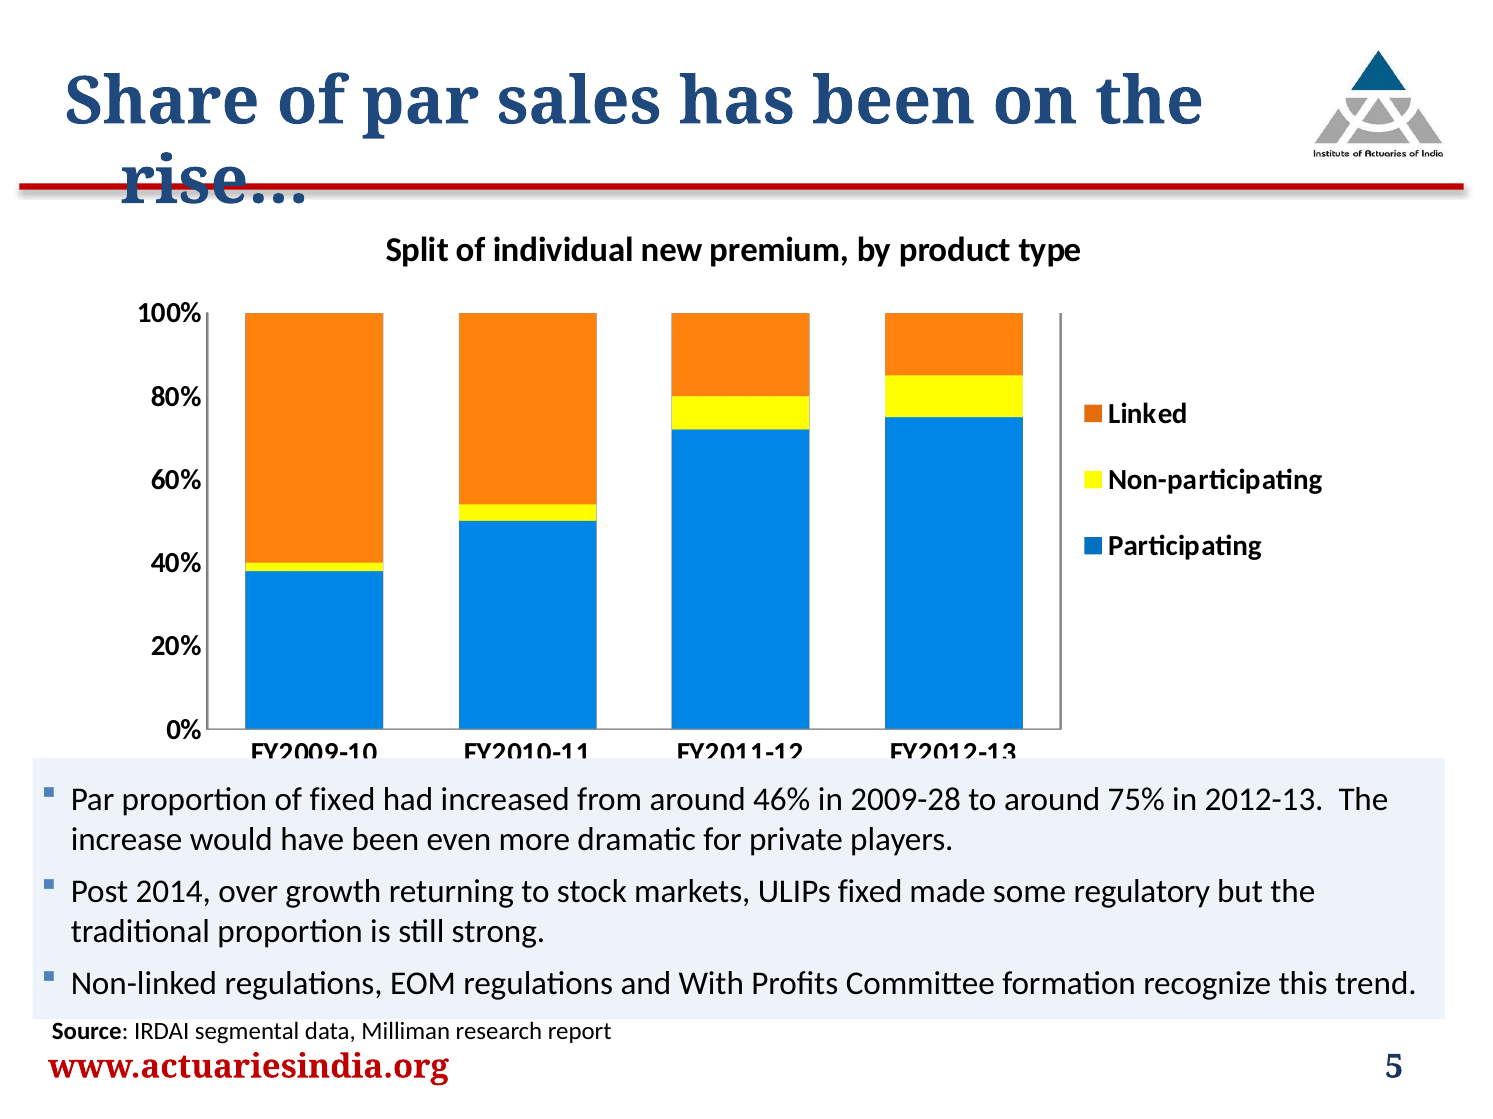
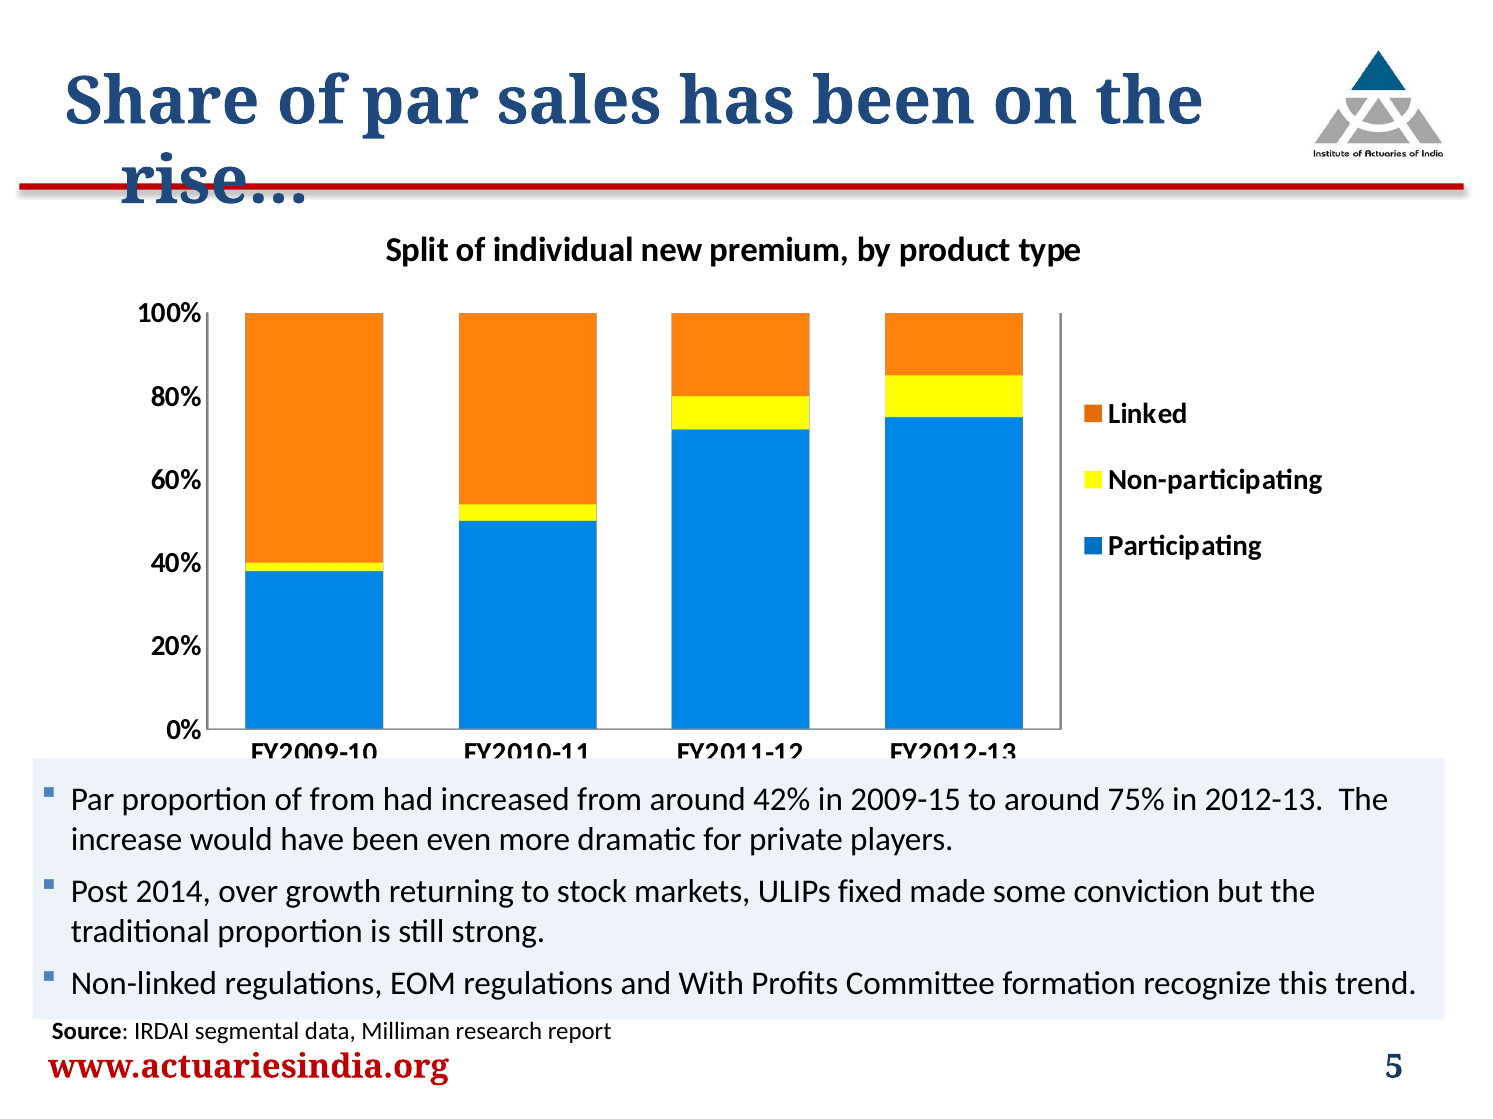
of fixed: fixed -> from
46%: 46% -> 42%
2009-28: 2009-28 -> 2009-15
regulatory: regulatory -> conviction
